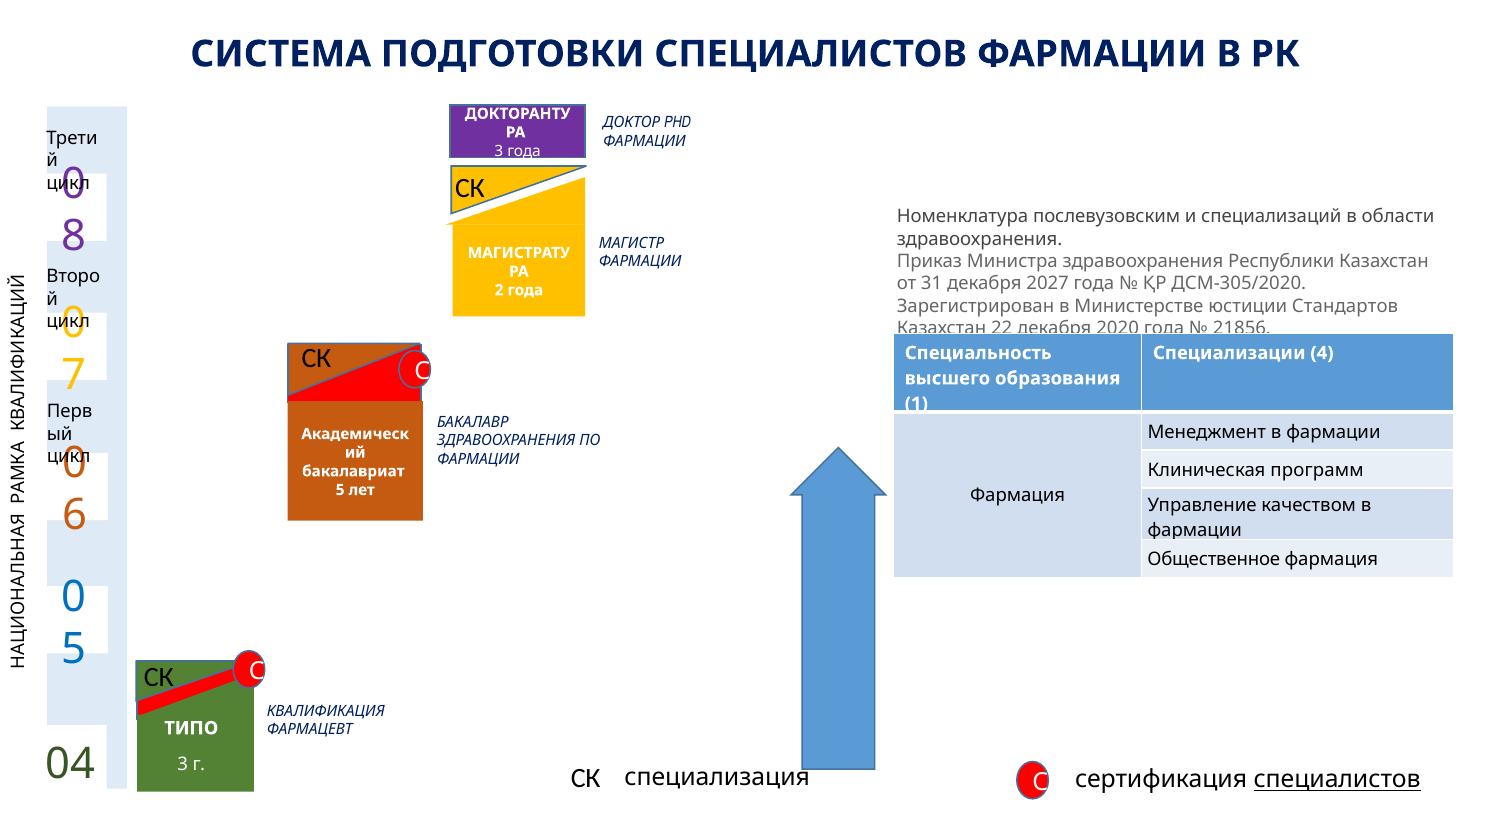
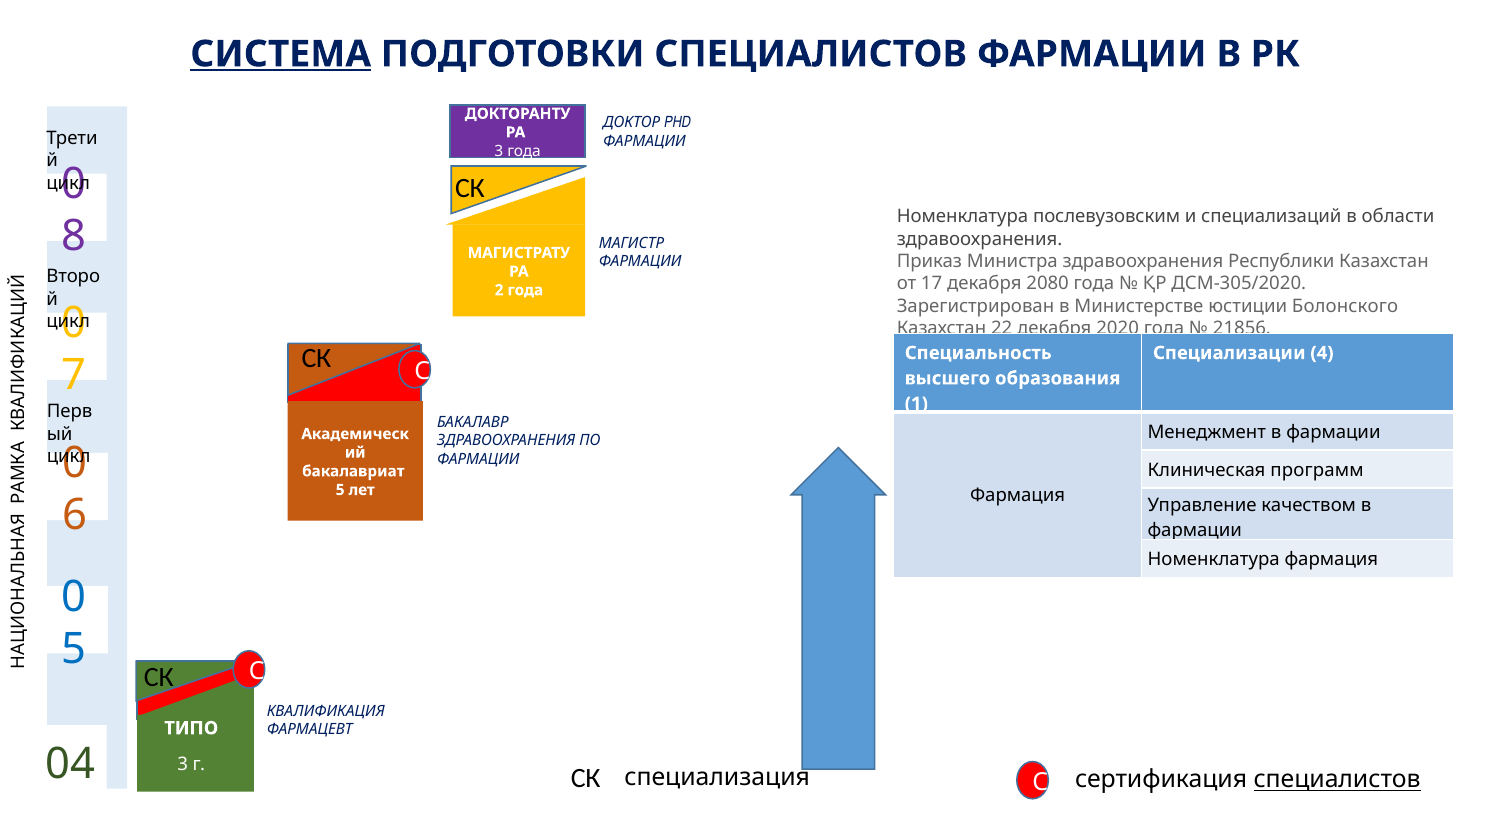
СИСТЕМА underline: none -> present
31: 31 -> 17
2027: 2027 -> 2080
Стандартов: Стандартов -> Болонского
Общественное at (1214, 560): Общественное -> Номенклатура
